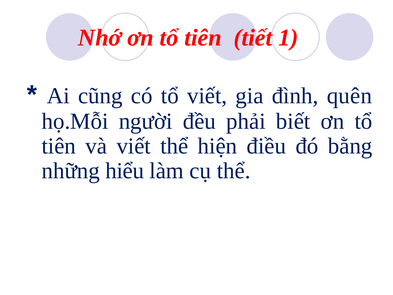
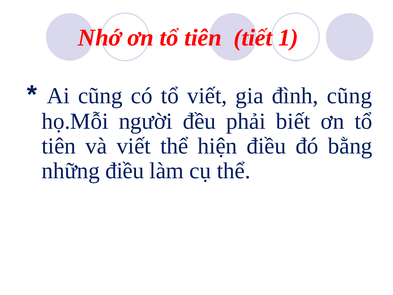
đình quên: quên -> cũng
những hiểu: hiểu -> điều
